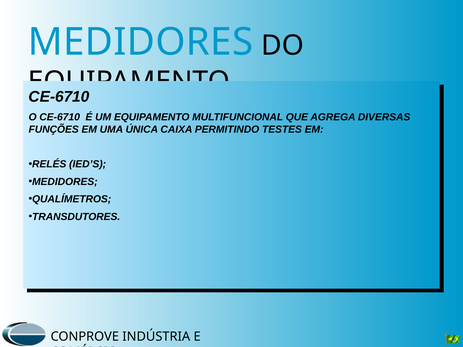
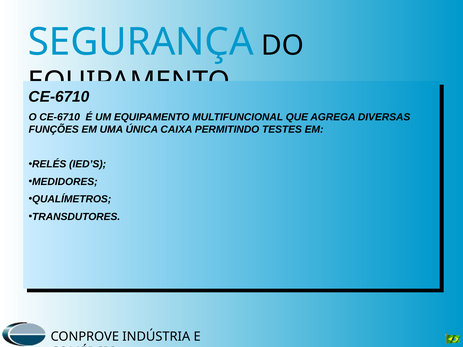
MEDIDORES at (141, 42): MEDIDORES -> SEGURANÇA
